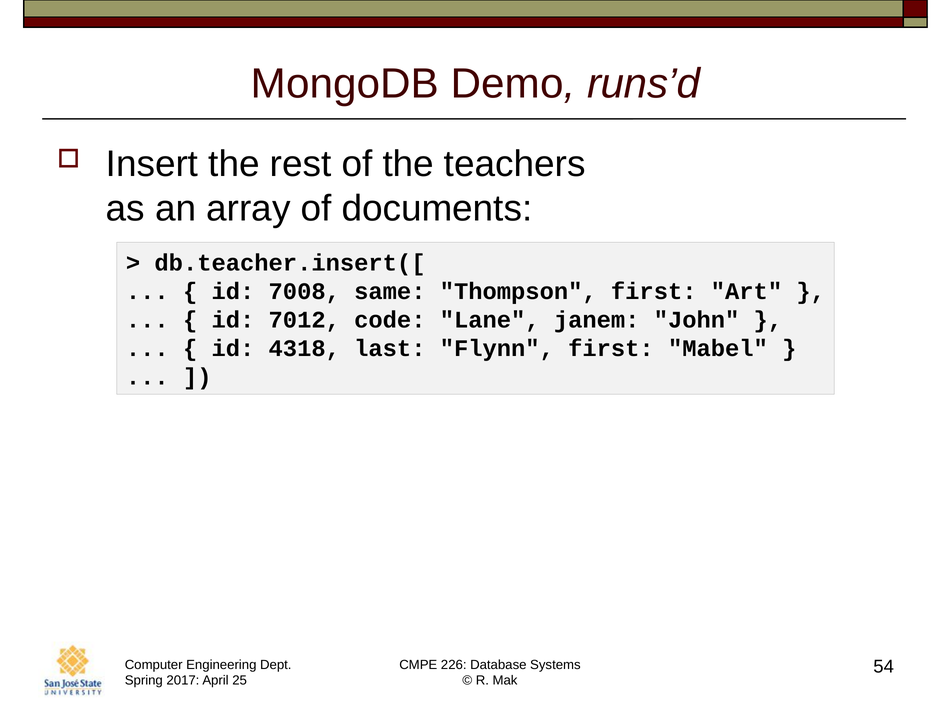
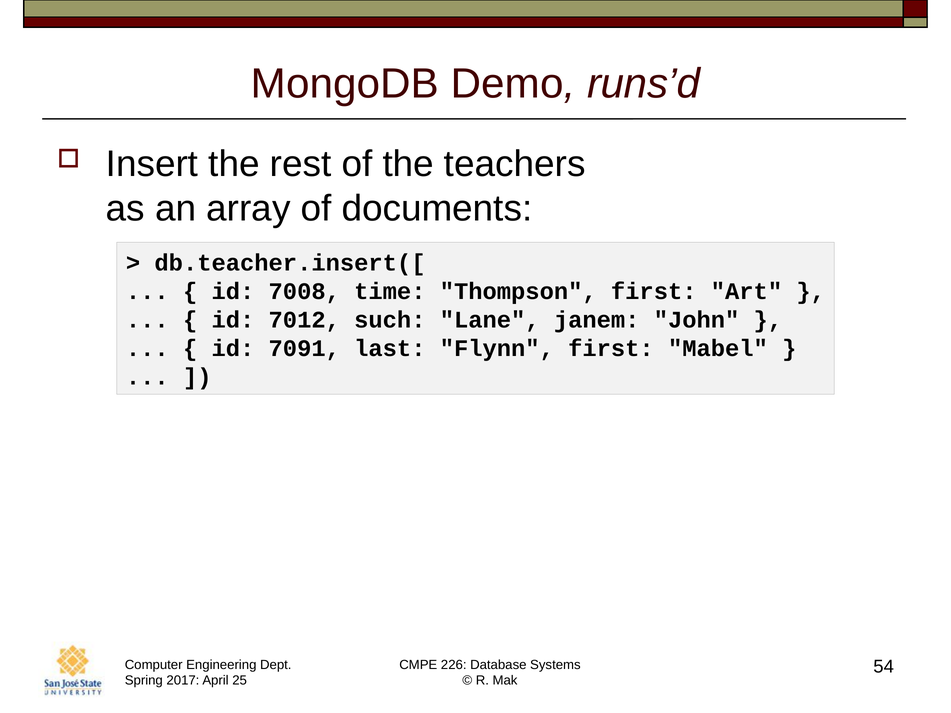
same: same -> time
code: code -> such
4318: 4318 -> 7091
